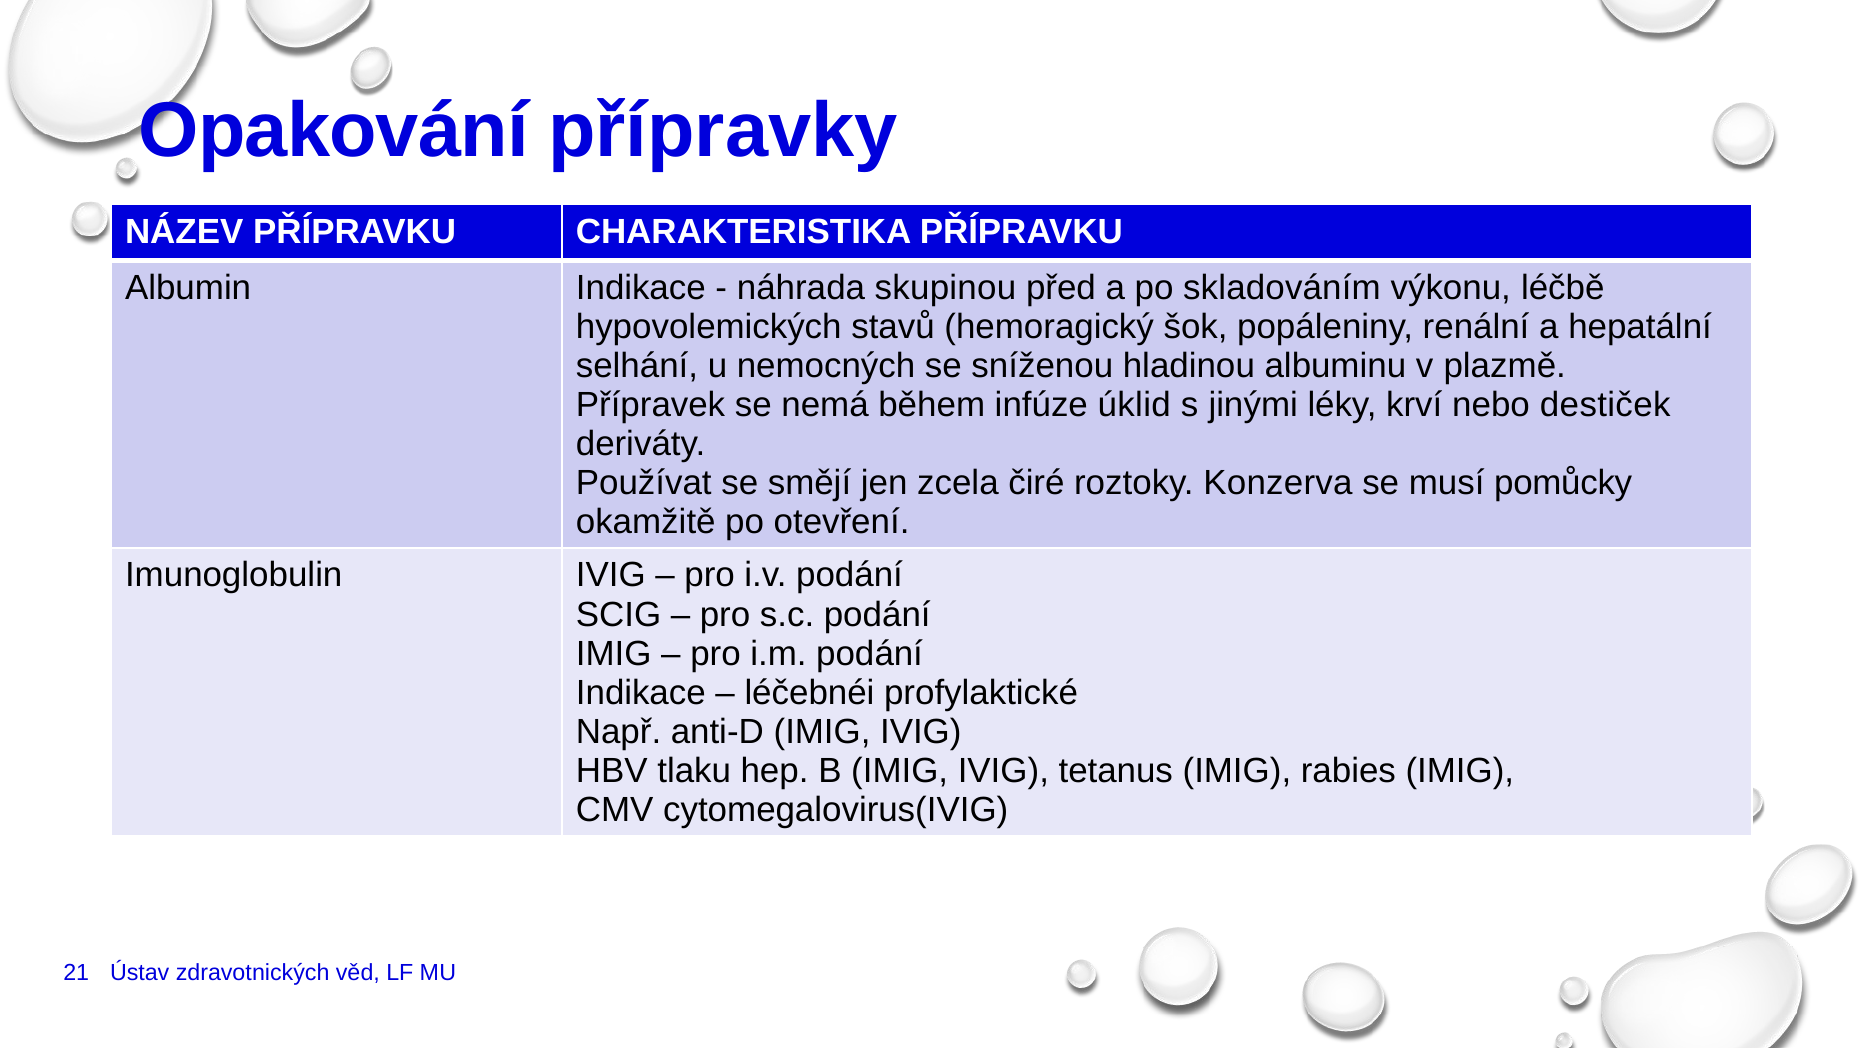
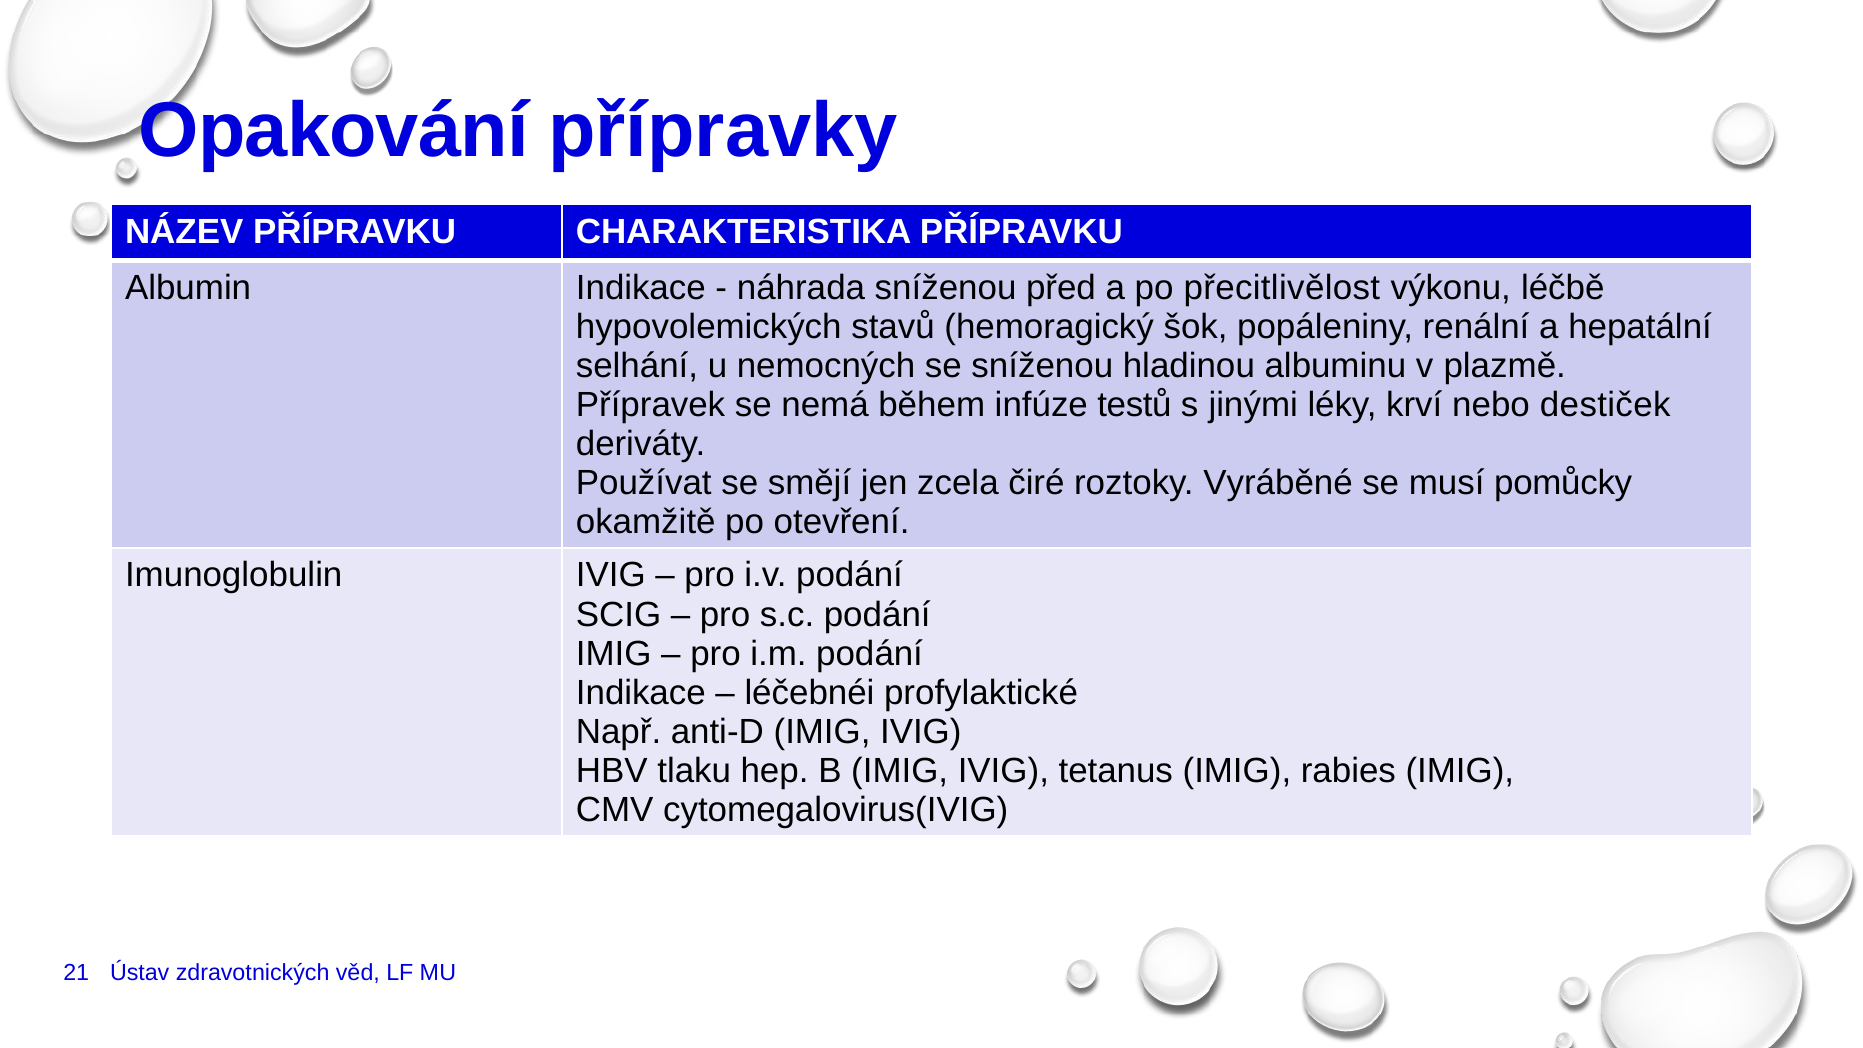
náhrada skupinou: skupinou -> sníženou
skladováním: skladováním -> přecitlivělost
úklid: úklid -> testů
Konzerva: Konzerva -> Vyráběné
